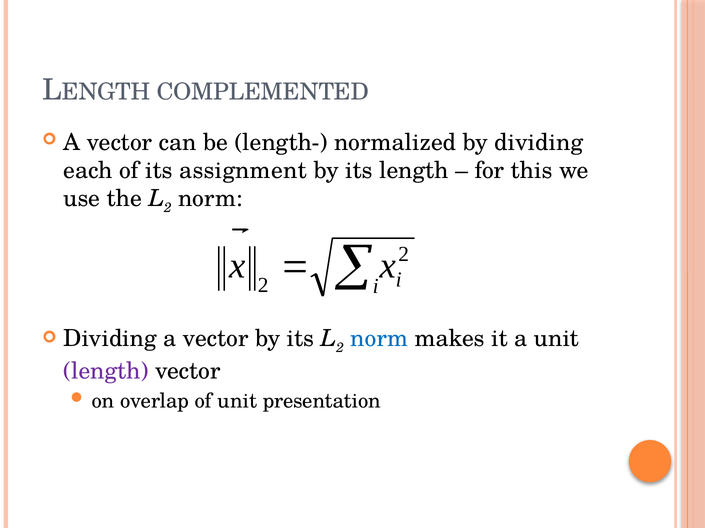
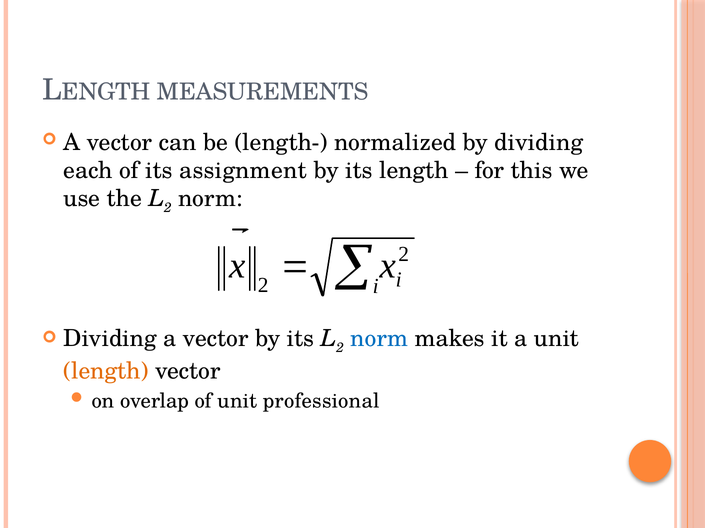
COMPLEMENTED: COMPLEMENTED -> MEASUREMENTS
length at (106, 371) colour: purple -> orange
presentation: presentation -> professional
